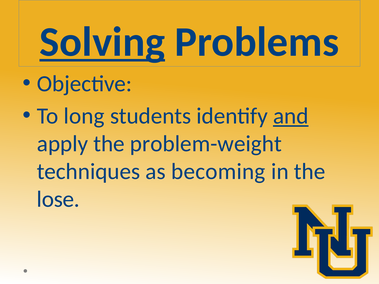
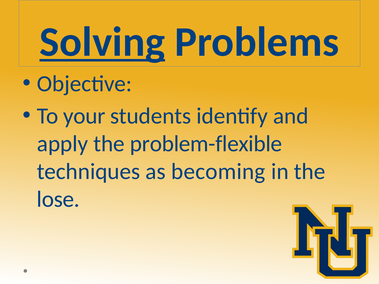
long: long -> your
and underline: present -> none
problem-weight: problem-weight -> problem-flexible
